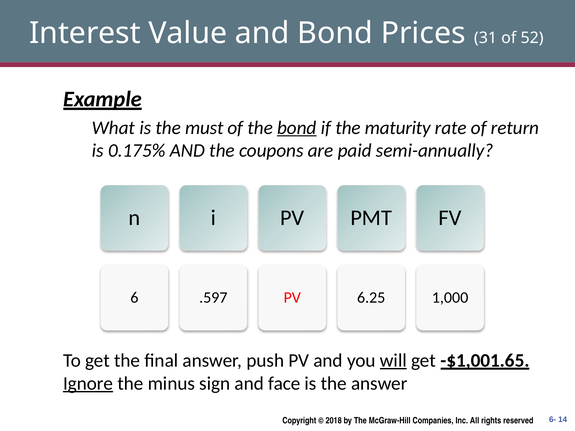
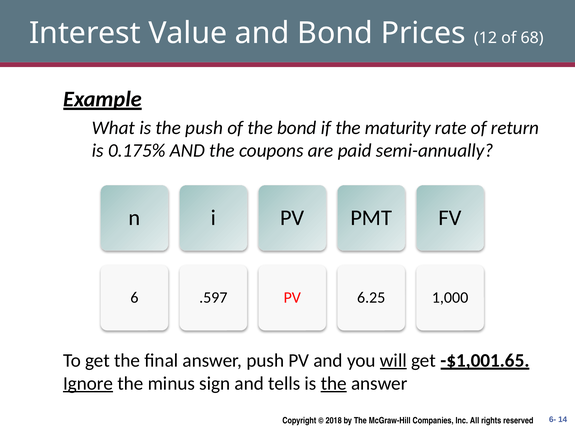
31: 31 -> 12
52: 52 -> 68
the must: must -> push
bond at (297, 128) underline: present -> none
face: face -> tells
the at (334, 384) underline: none -> present
